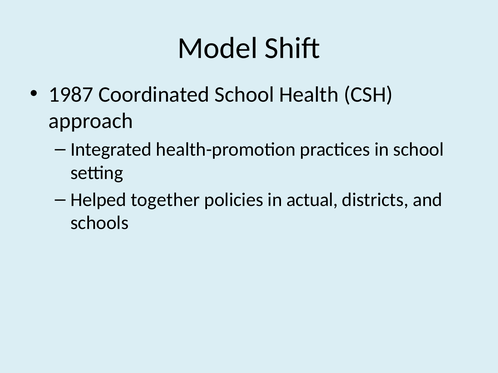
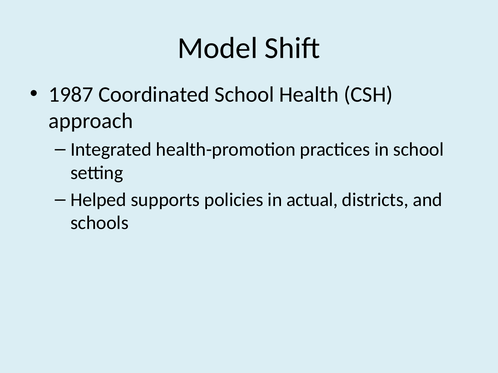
together: together -> supports
